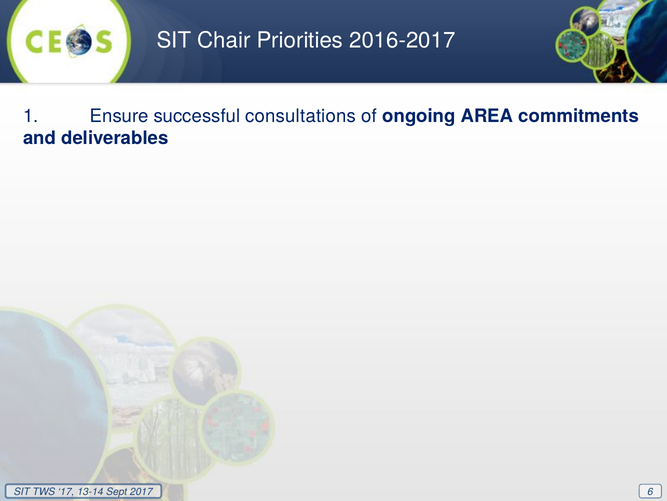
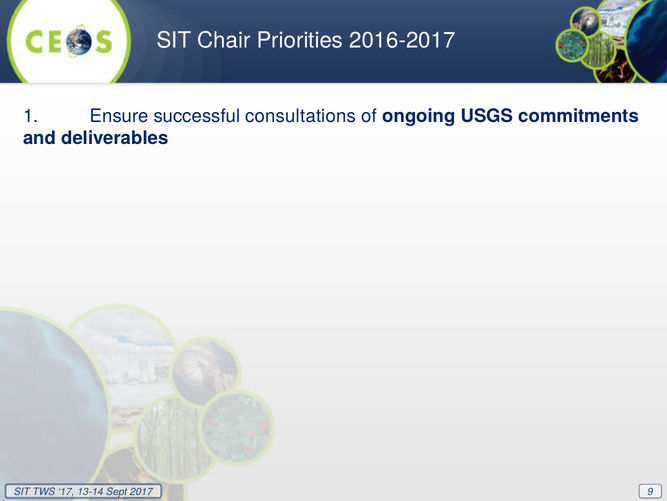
AREA: AREA -> USGS
6: 6 -> 9
